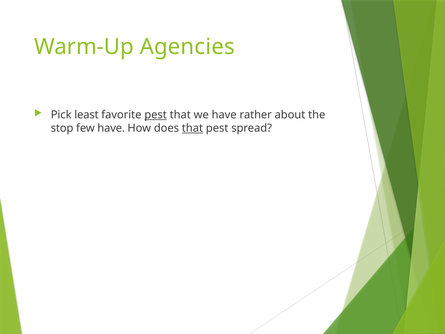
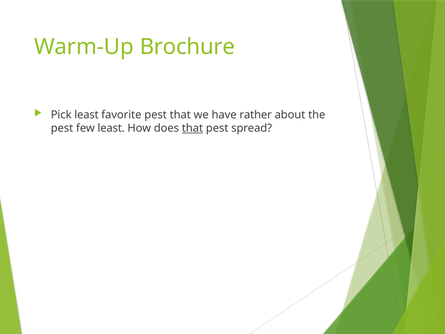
Agencies: Agencies -> Brochure
pest at (156, 115) underline: present -> none
stop at (62, 128): stop -> pest
few have: have -> least
